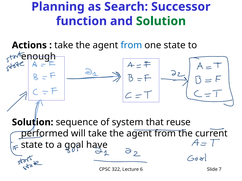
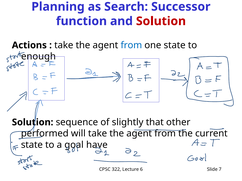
Solution at (161, 21) colour: green -> red
system: system -> slightly
reuse: reuse -> other
